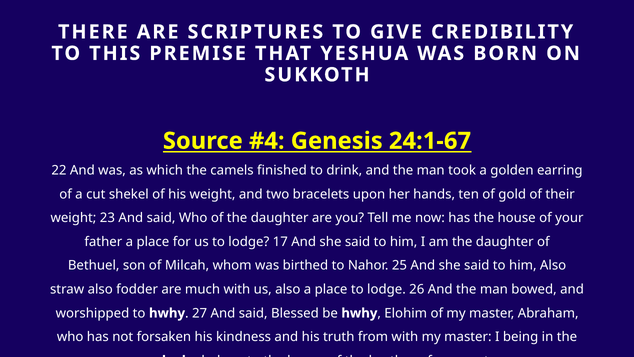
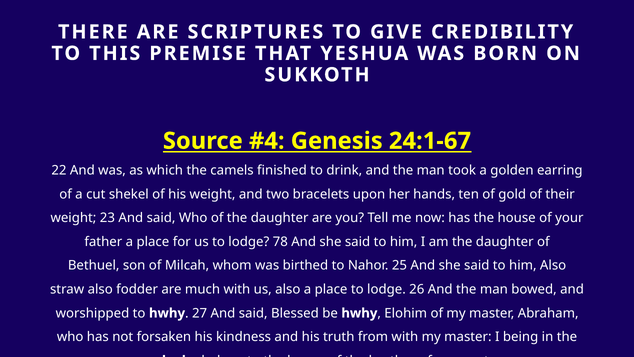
17: 17 -> 78
